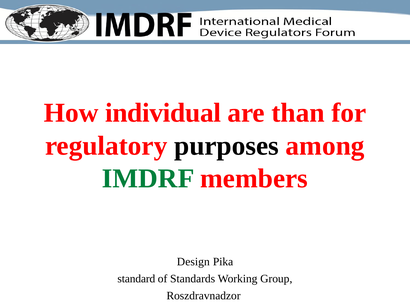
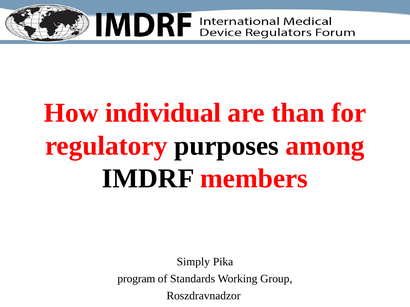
IMDRF colour: green -> black
Design: Design -> Simply
standard: standard -> program
